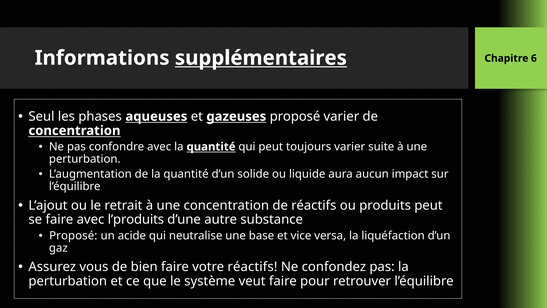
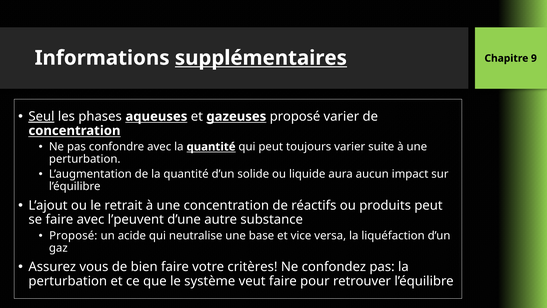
6: 6 -> 9
Seul underline: none -> present
l’produits: l’produits -> l’peuvent
votre réactifs: réactifs -> critères
